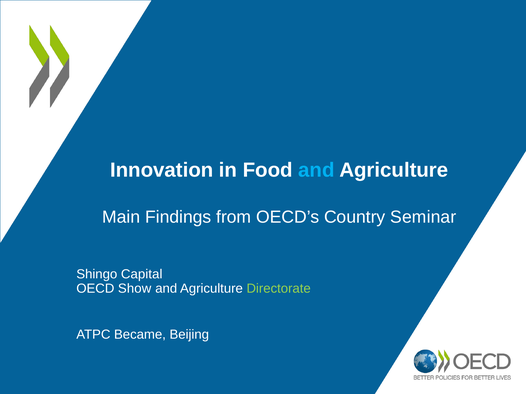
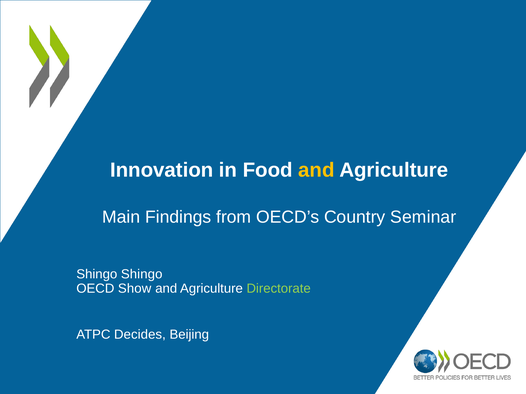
and at (316, 170) colour: light blue -> yellow
Shingo Capital: Capital -> Shingo
Became: Became -> Decides
